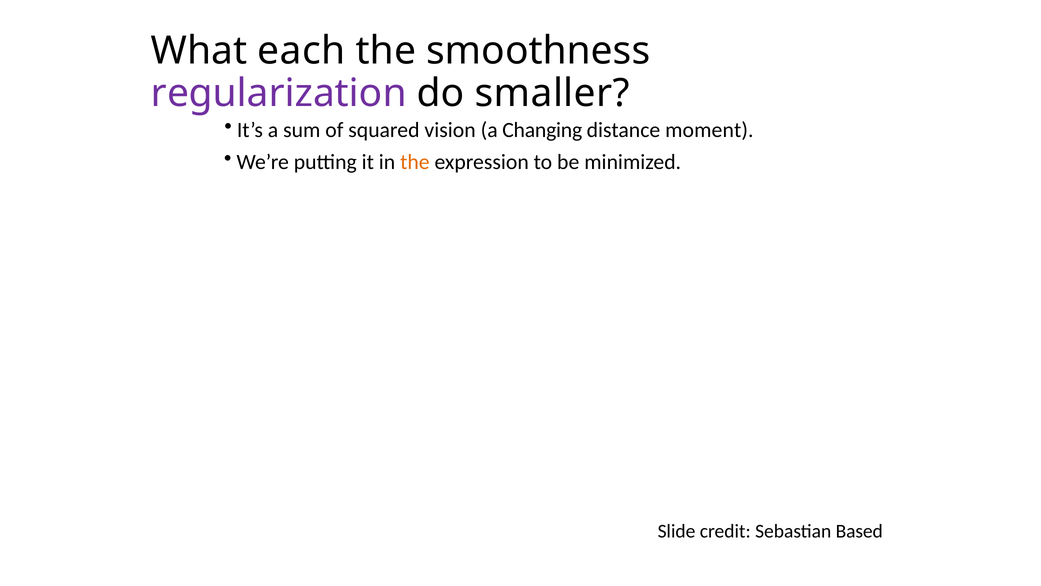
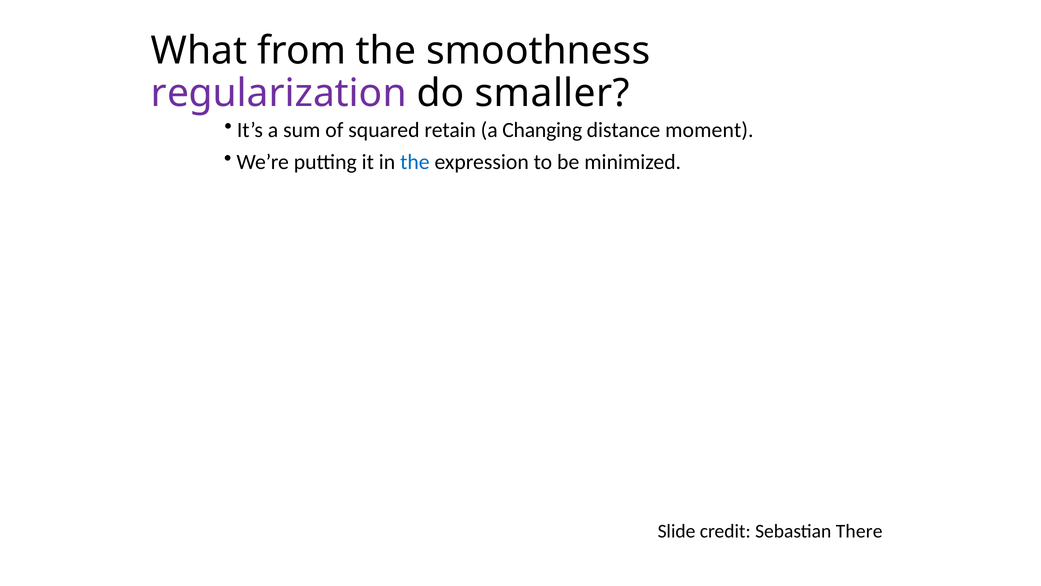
each: each -> from
vision: vision -> retain
the at (415, 162) colour: orange -> blue
Based: Based -> There
